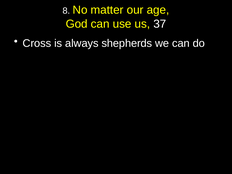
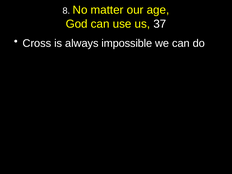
shepherds: shepherds -> impossible
